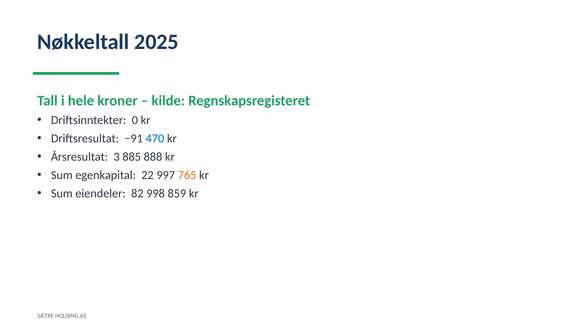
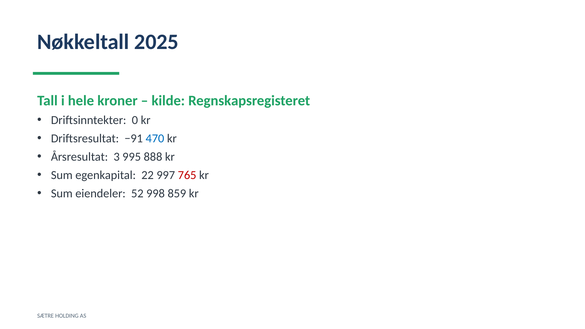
885: 885 -> 995
765 colour: orange -> red
82: 82 -> 52
